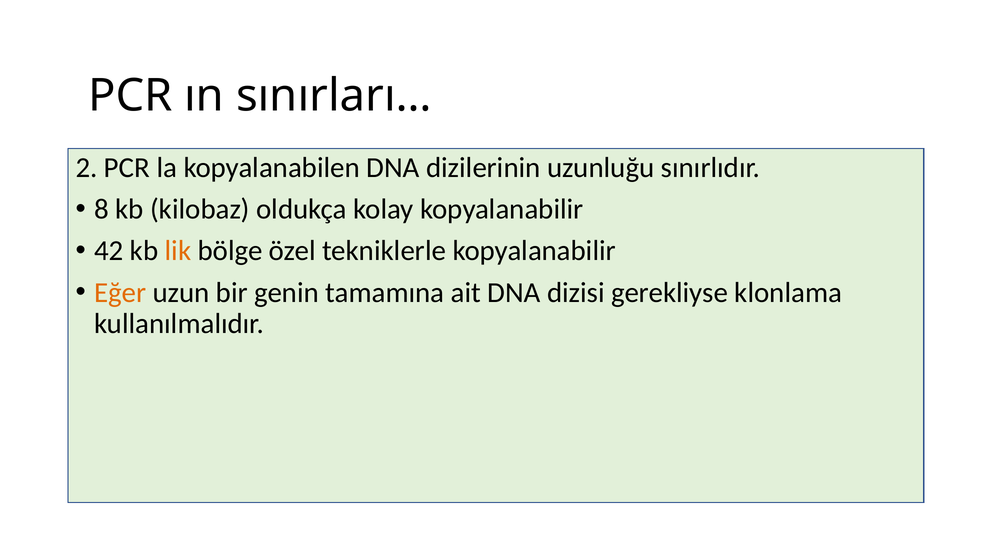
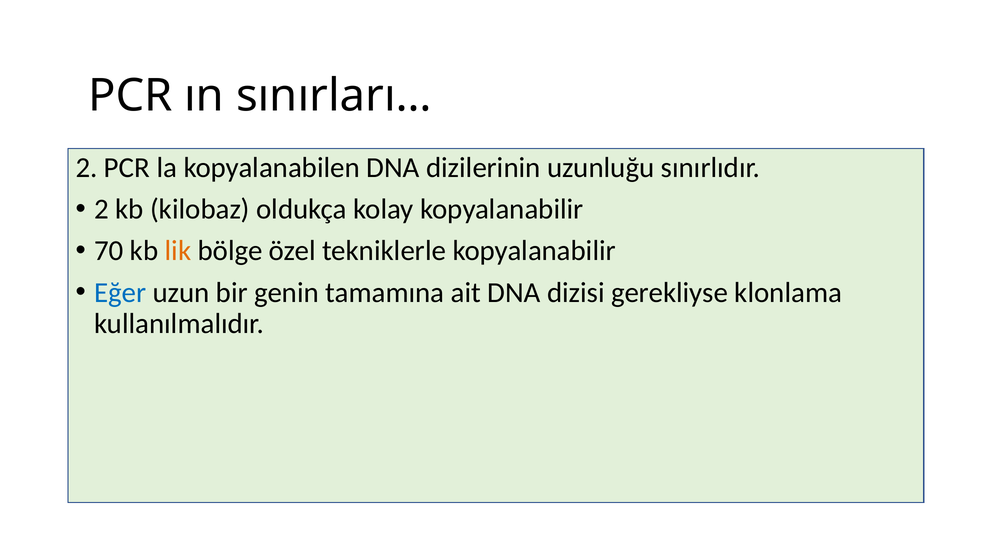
8 at (102, 209): 8 -> 2
42: 42 -> 70
Eğer colour: orange -> blue
